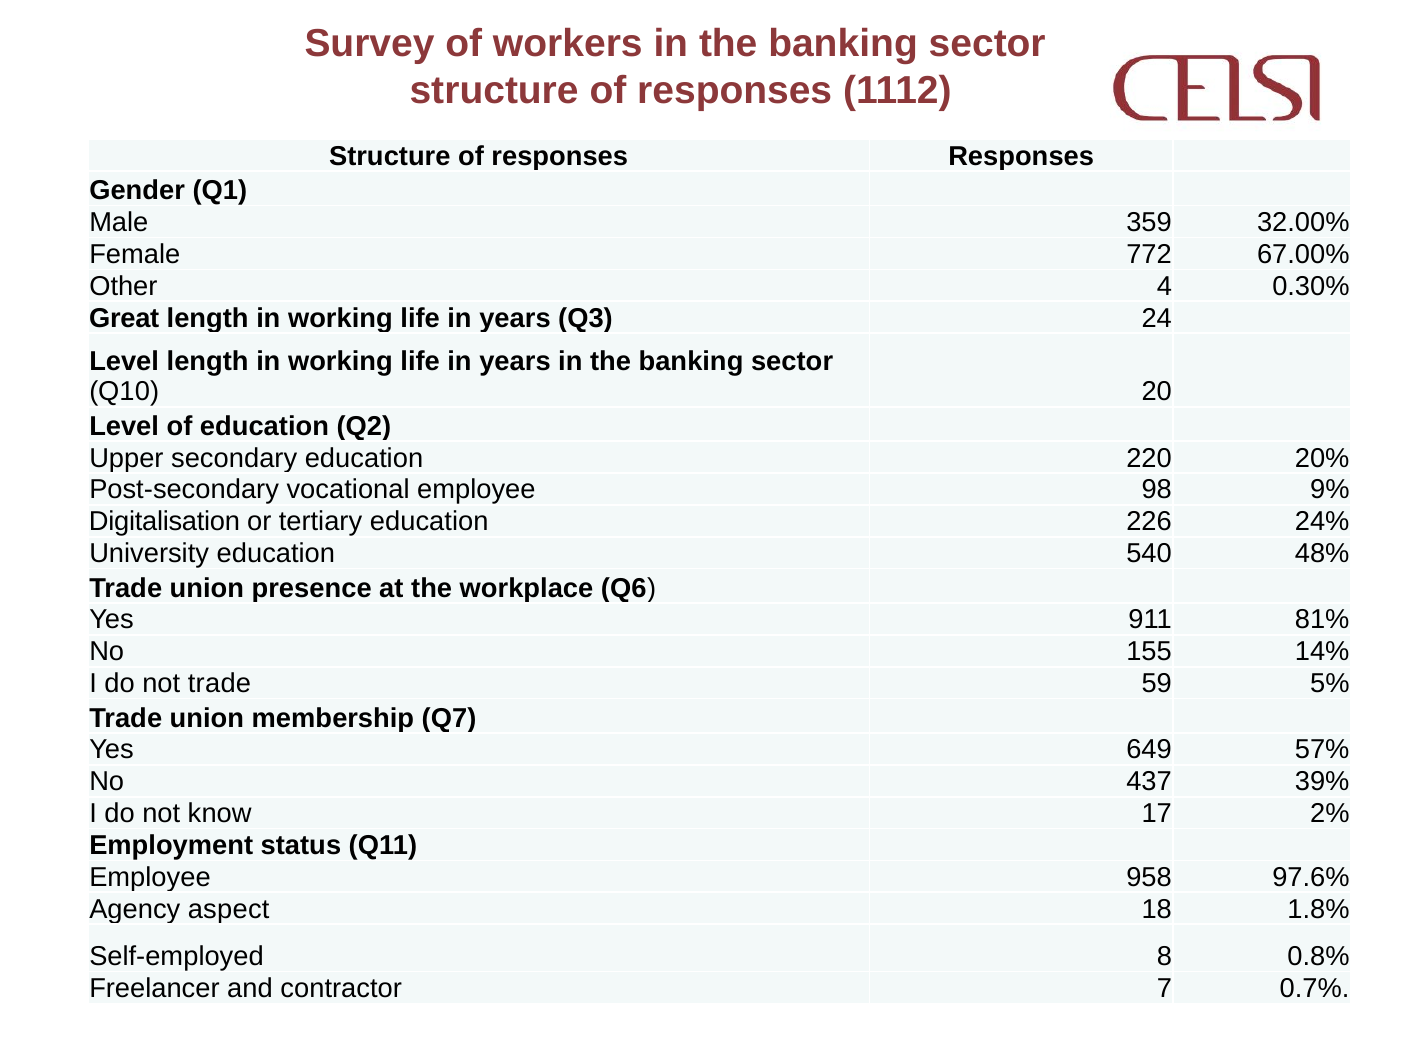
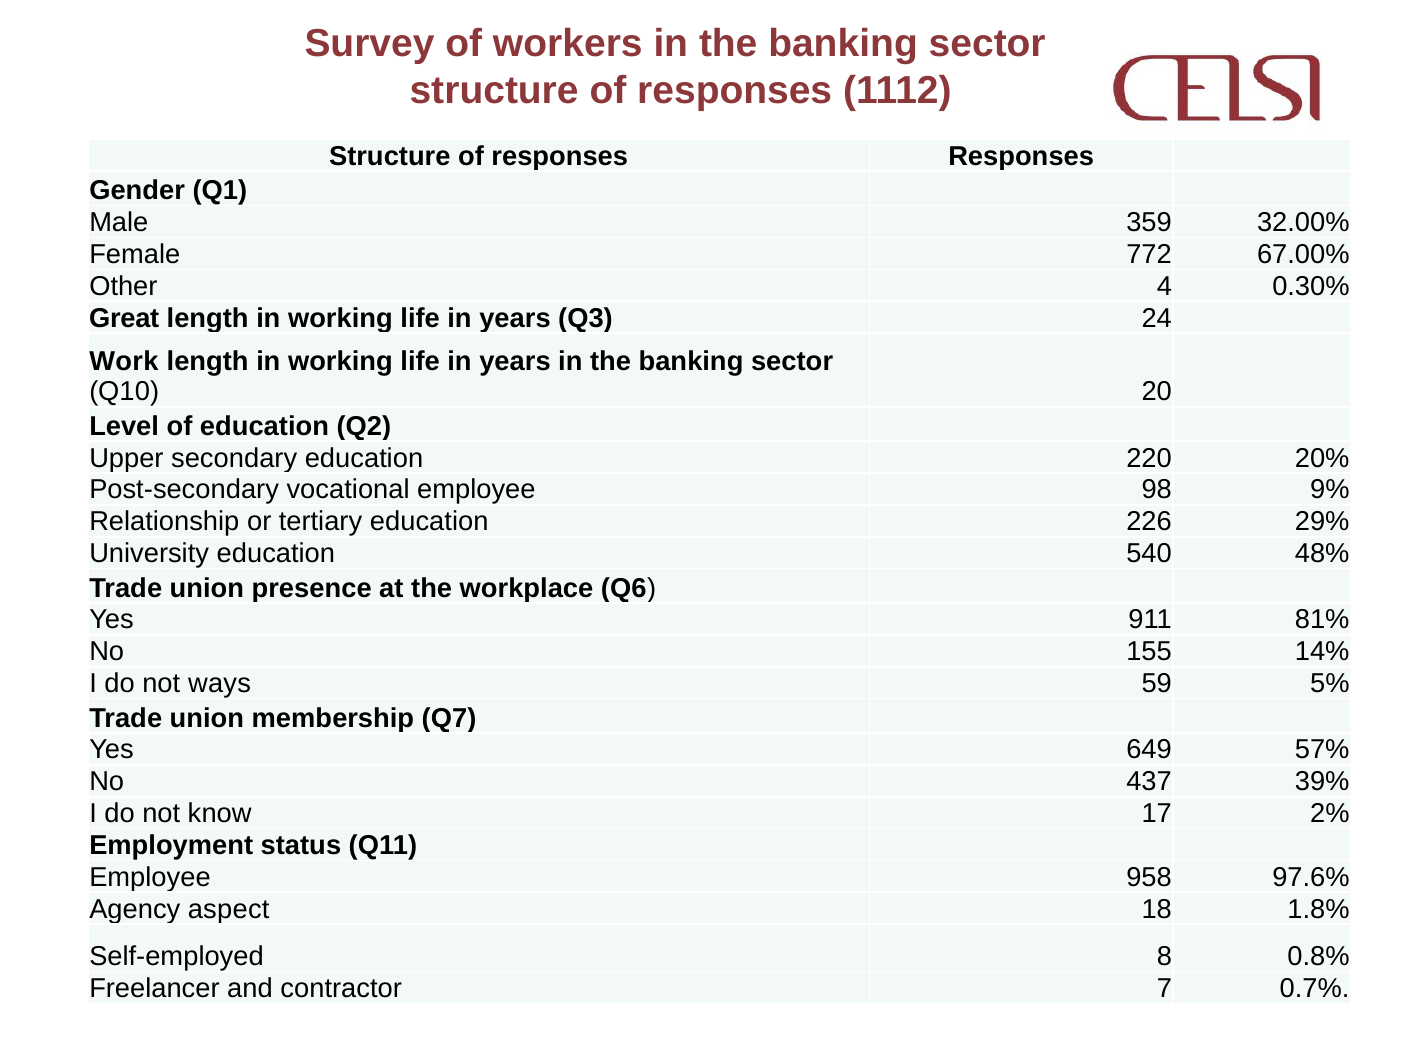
Level at (124, 361): Level -> Work
Digitalisation: Digitalisation -> Relationship
24%: 24% -> 29%
not trade: trade -> ways
